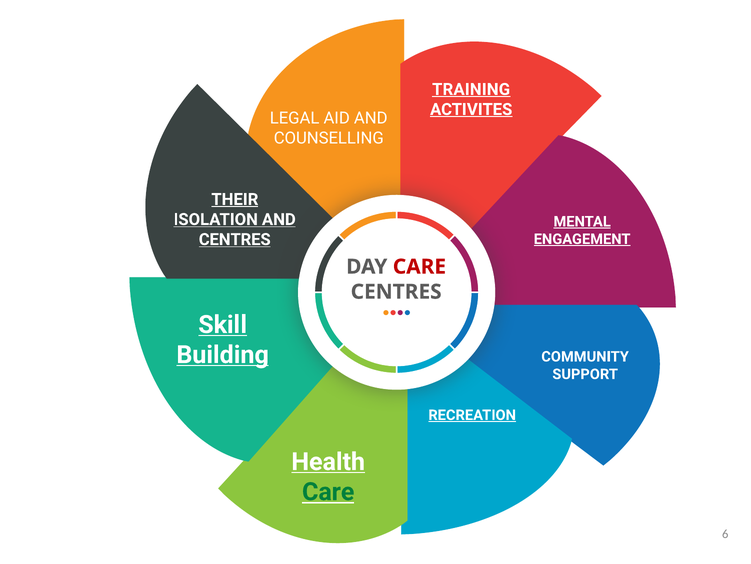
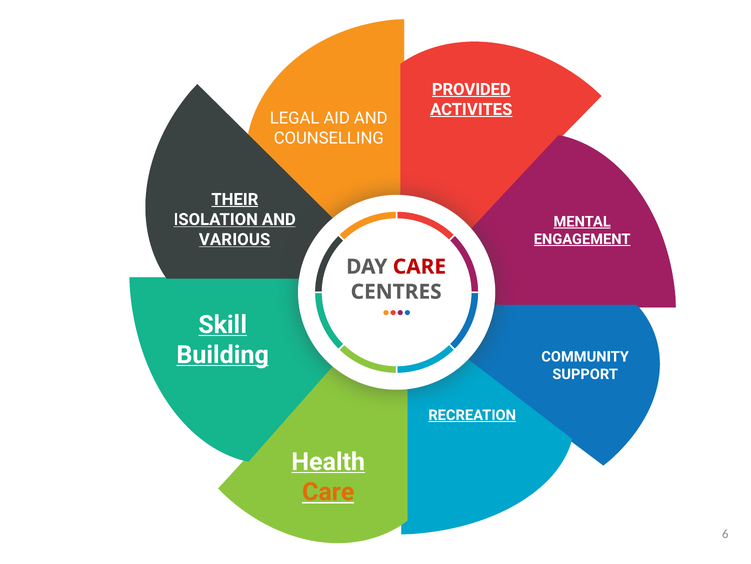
TRAINING: TRAINING -> PROVIDED
CENTRES at (235, 239): CENTRES -> VARIOUS
Care at (328, 491) colour: green -> orange
